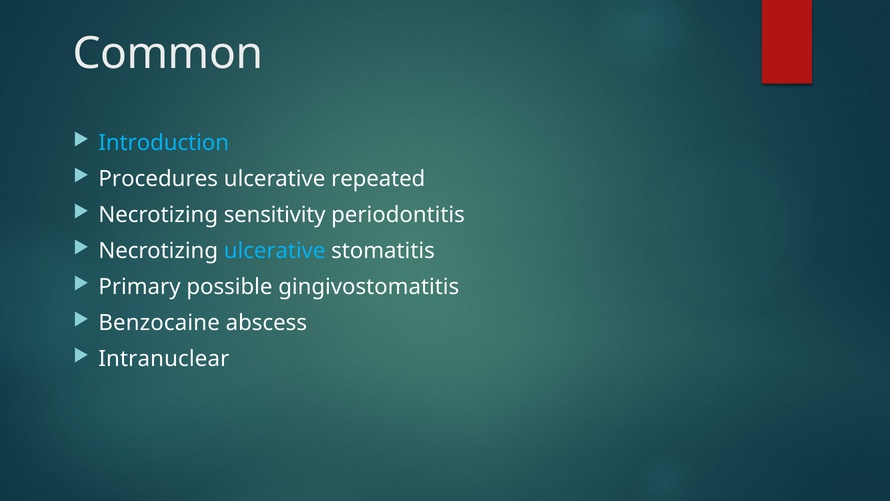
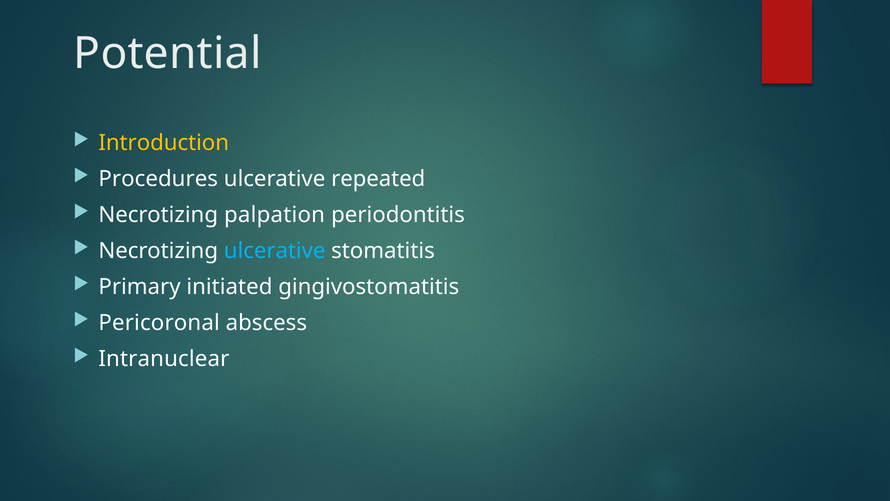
Common: Common -> Potential
Introduction colour: light blue -> yellow
sensitivity: sensitivity -> palpation
possible: possible -> initiated
Benzocaine: Benzocaine -> Pericoronal
